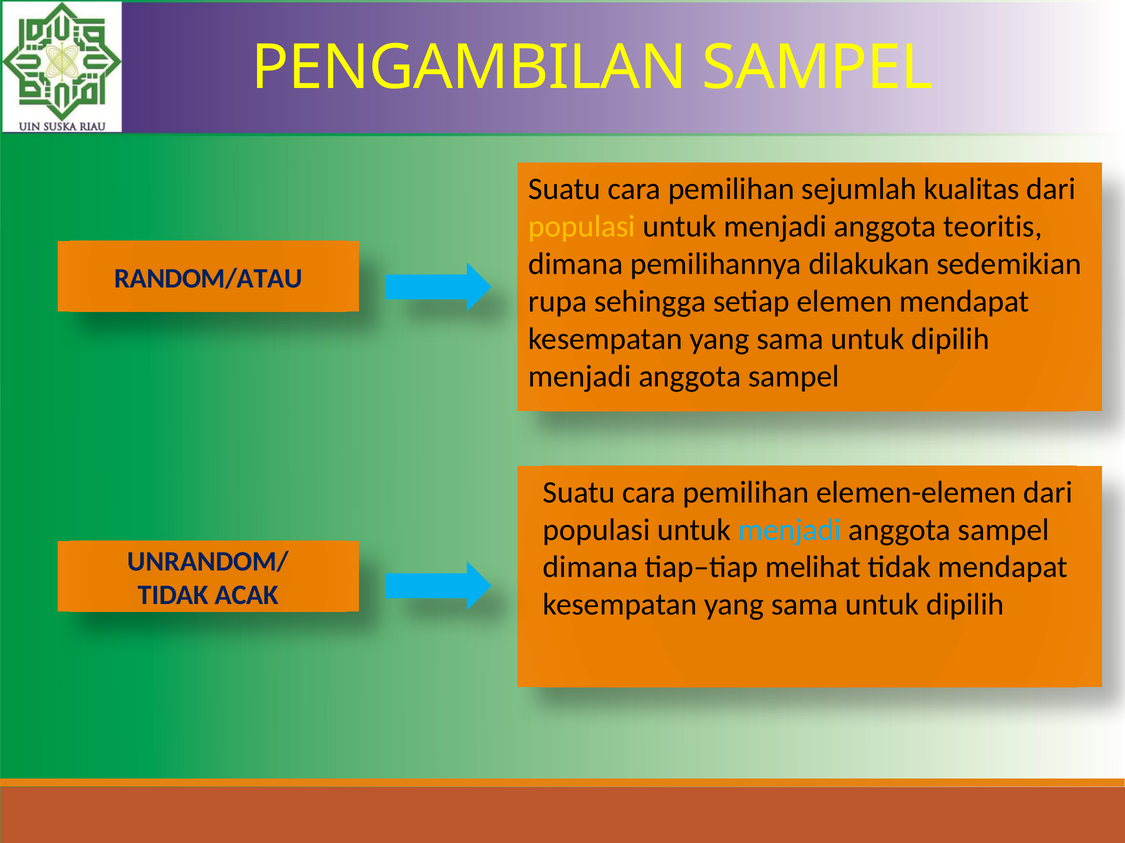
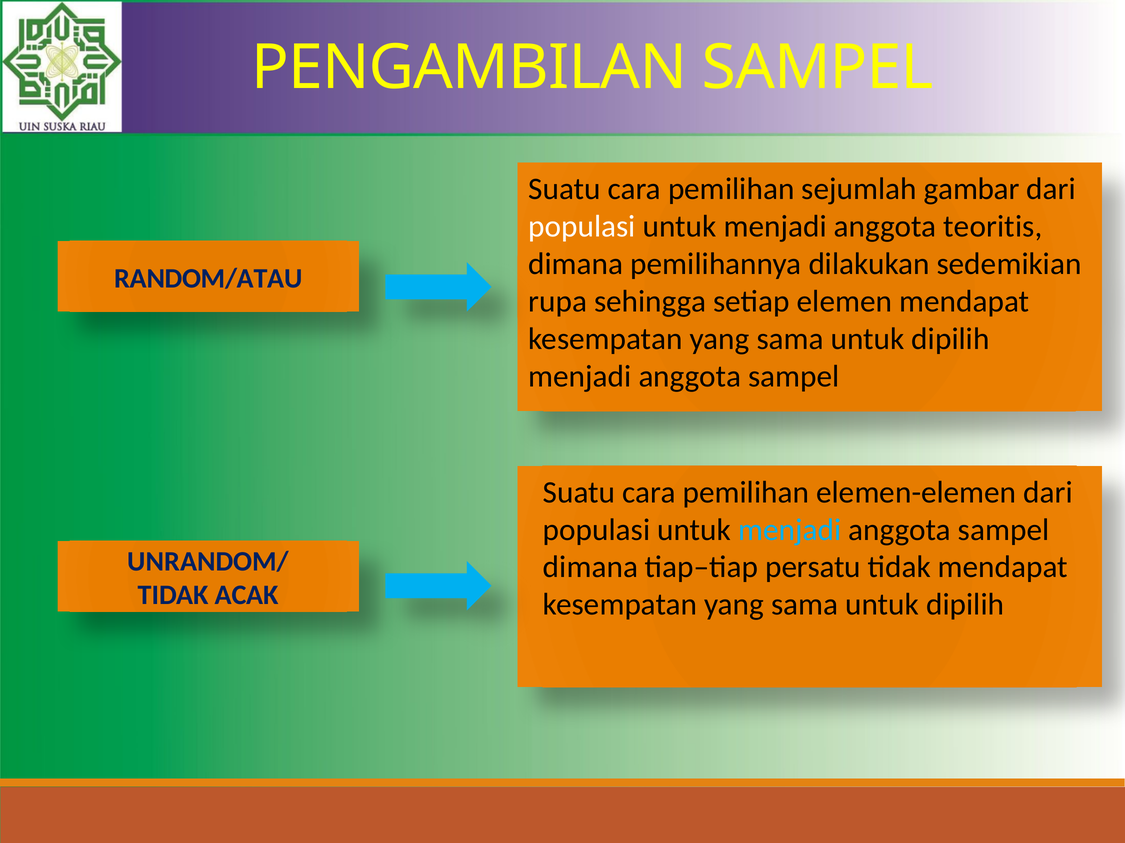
kualitas: kualitas -> gambar
populasi at (582, 227) colour: yellow -> white
melihat: melihat -> persatu
